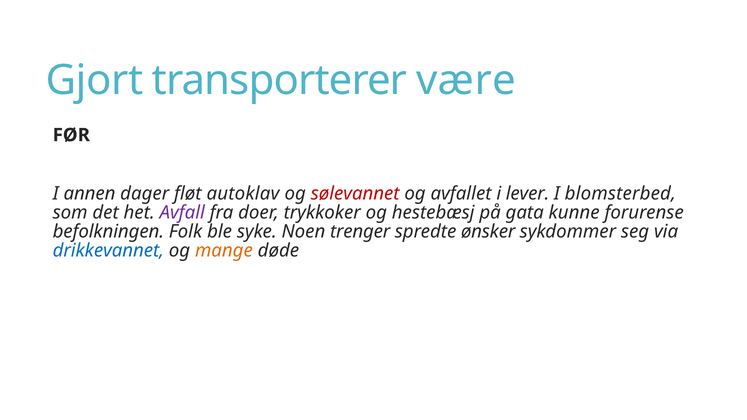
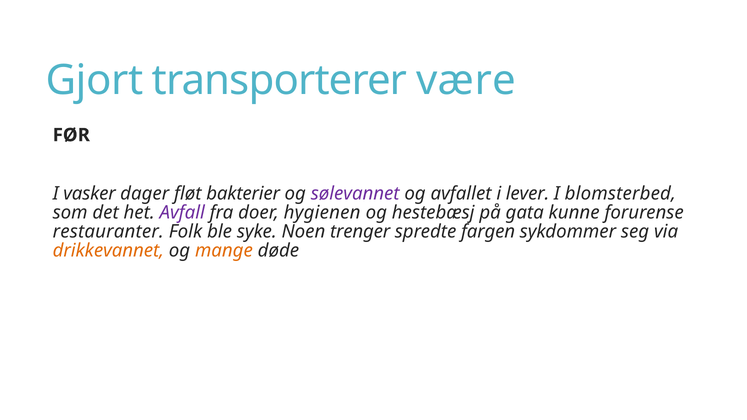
annen: annen -> vasker
autoklav: autoklav -> bakterier
sølevannet colour: red -> purple
trykkoker: trykkoker -> hygienen
befolkningen: befolkningen -> restauranter
ønsker: ønsker -> fargen
drikkevannet colour: blue -> orange
